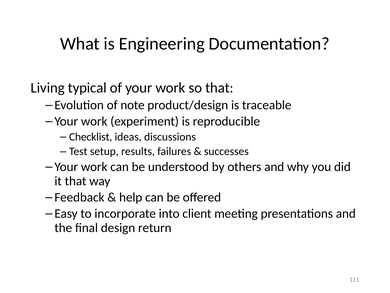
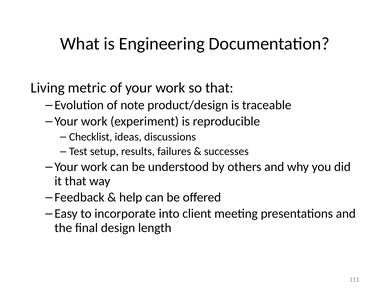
typical: typical -> metric
return: return -> length
